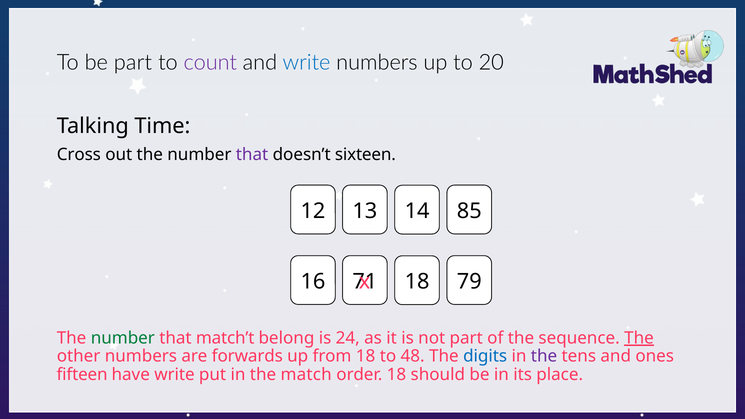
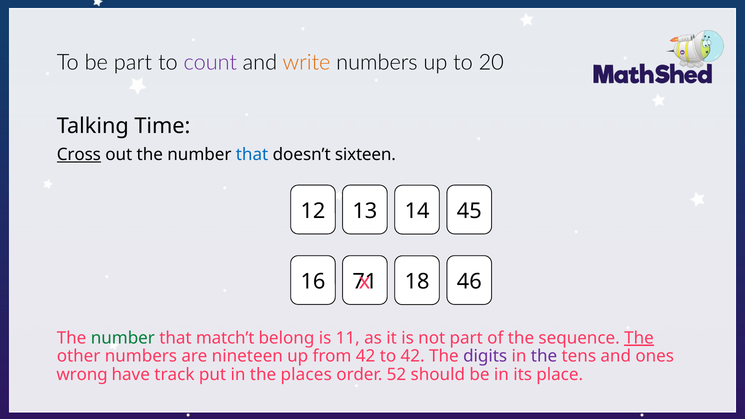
write at (306, 63) colour: blue -> orange
Cross underline: none -> present
that at (252, 155) colour: purple -> blue
85: 85 -> 45
79: 79 -> 46
24: 24 -> 11
forwards: forwards -> nineteen
from 18: 18 -> 42
to 48: 48 -> 42
digits colour: blue -> purple
fifteen: fifteen -> wrong
have write: write -> track
match: match -> places
order 18: 18 -> 52
